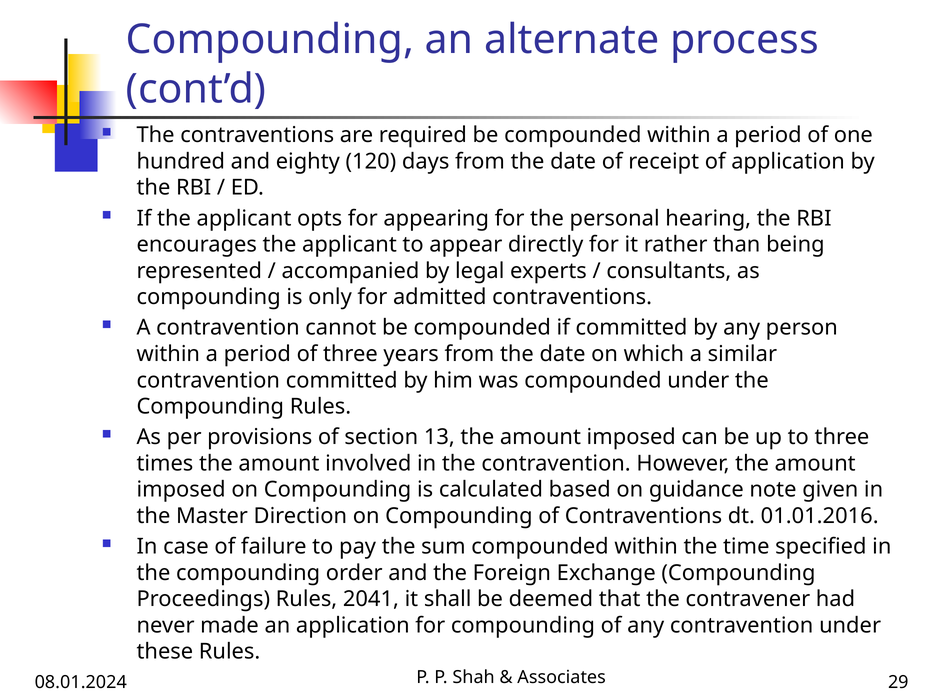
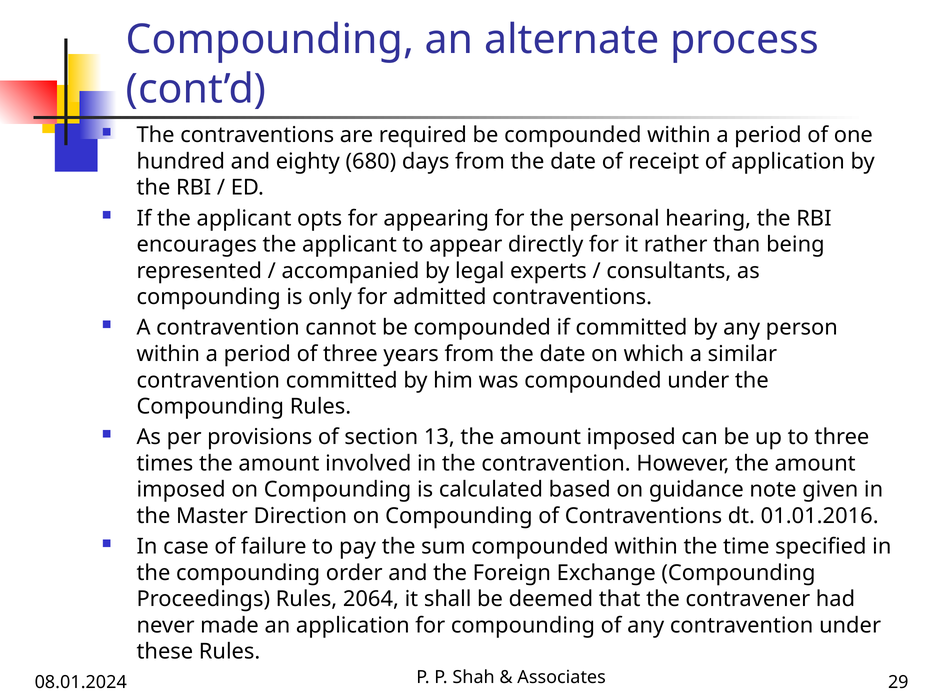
120: 120 -> 680
2041: 2041 -> 2064
